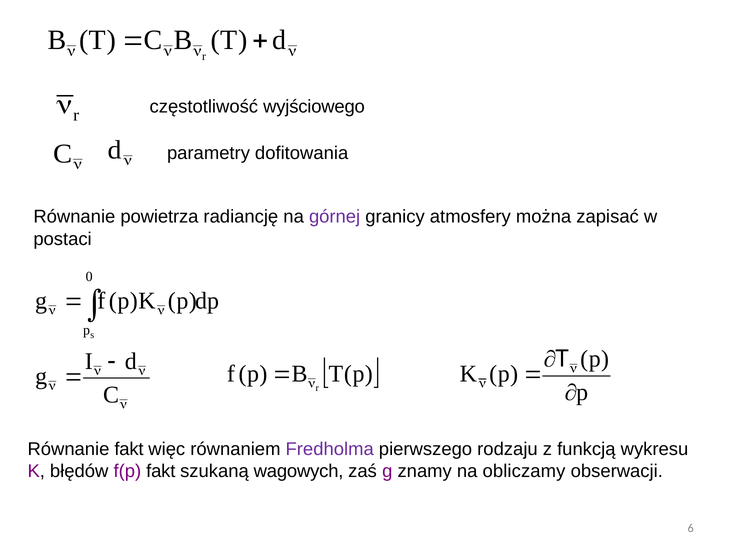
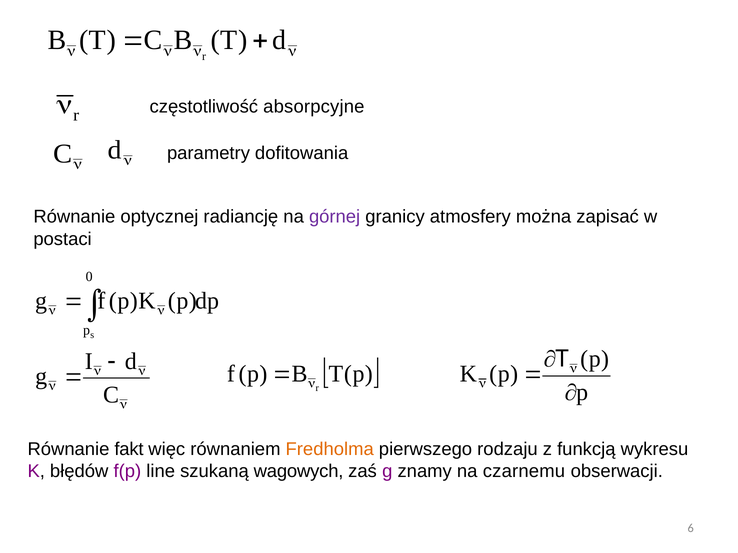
wyjściowego: wyjściowego -> absorpcyjne
powietrza: powietrza -> optycznej
Fredholma colour: purple -> orange
f(p fakt: fakt -> line
obliczamy: obliczamy -> czarnemu
